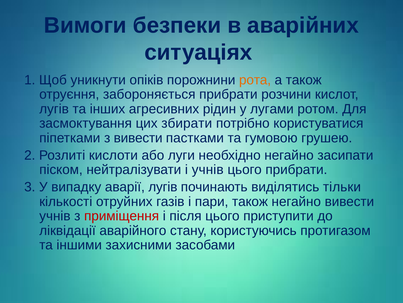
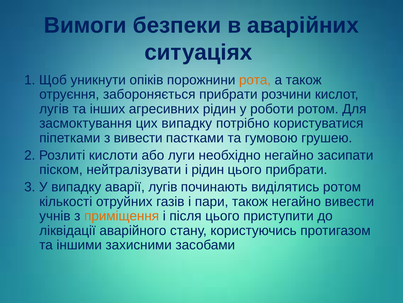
лугами: лугами -> роботи
цих збирати: збирати -> випадку
і учнів: учнів -> рідин
виділятись тільки: тільки -> ротом
приміщення colour: red -> orange
